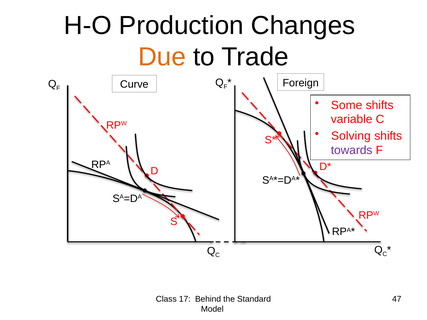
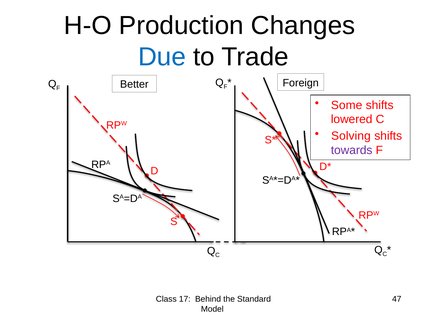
Due colour: orange -> blue
Curve: Curve -> Better
variable: variable -> lowered
